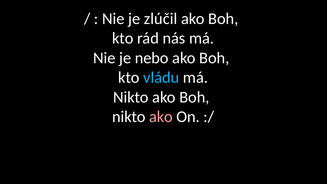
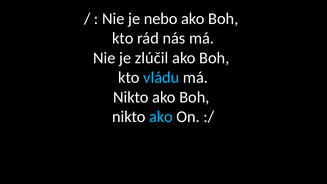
zlúčil: zlúčil -> nebo
nebo: nebo -> zlúčil
ako at (161, 117) colour: pink -> light blue
